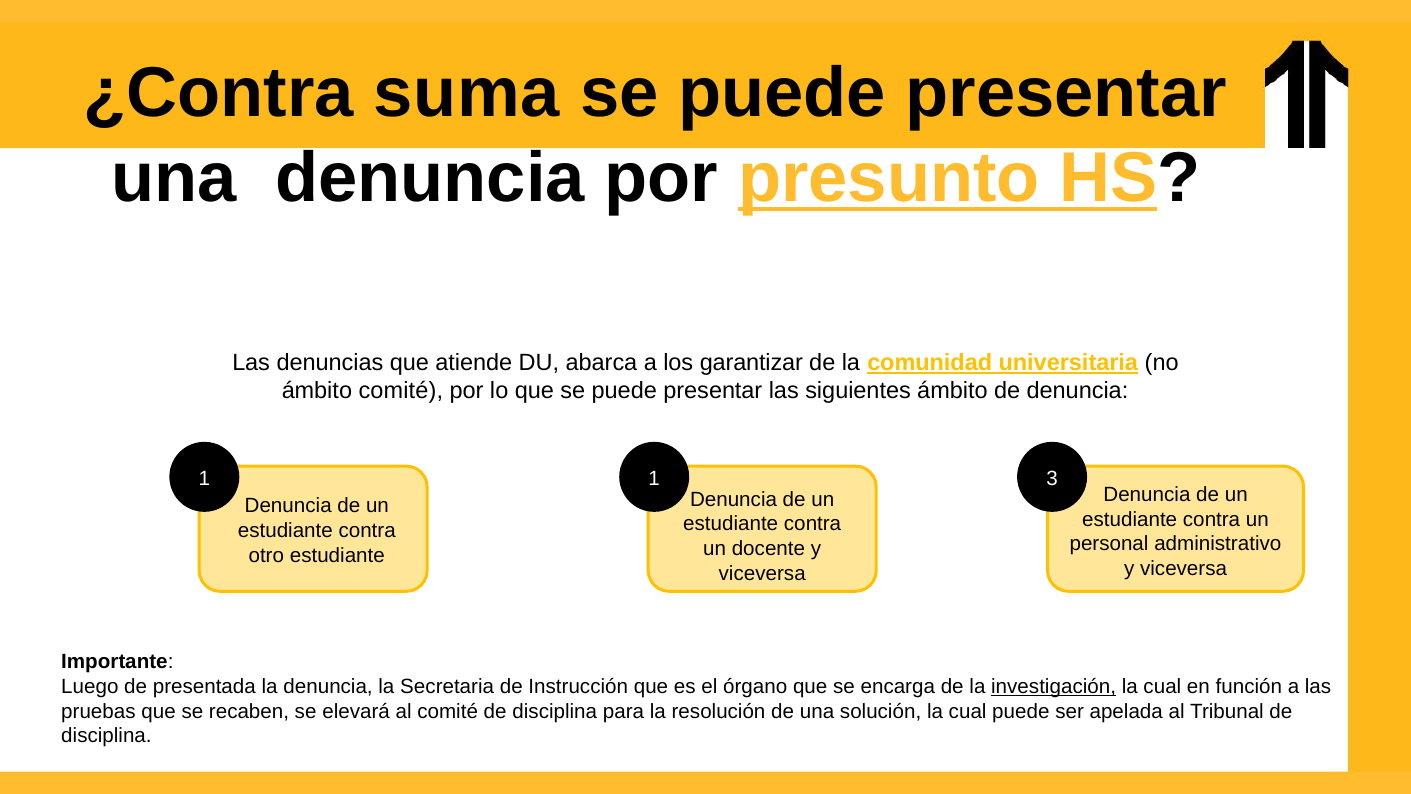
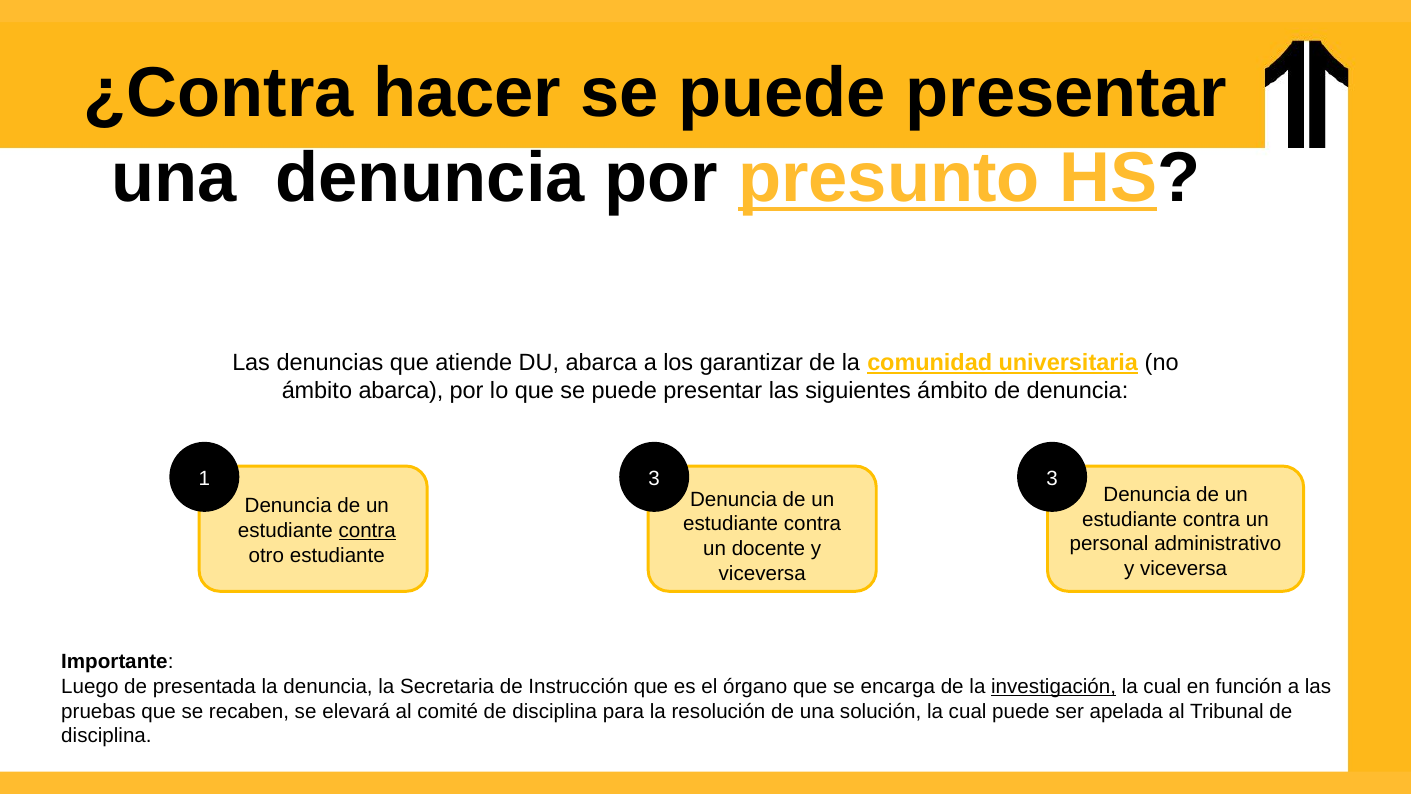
suma: suma -> hacer
ámbito comité: comité -> abarca
1 1: 1 -> 3
contra at (367, 530) underline: none -> present
